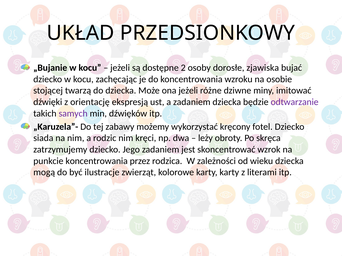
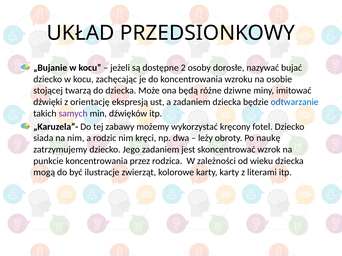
zjawiska: zjawiska -> nazywać
ona jeżeli: jeżeli -> będą
odtwarzanie colour: purple -> blue
skręca: skręca -> naukę
